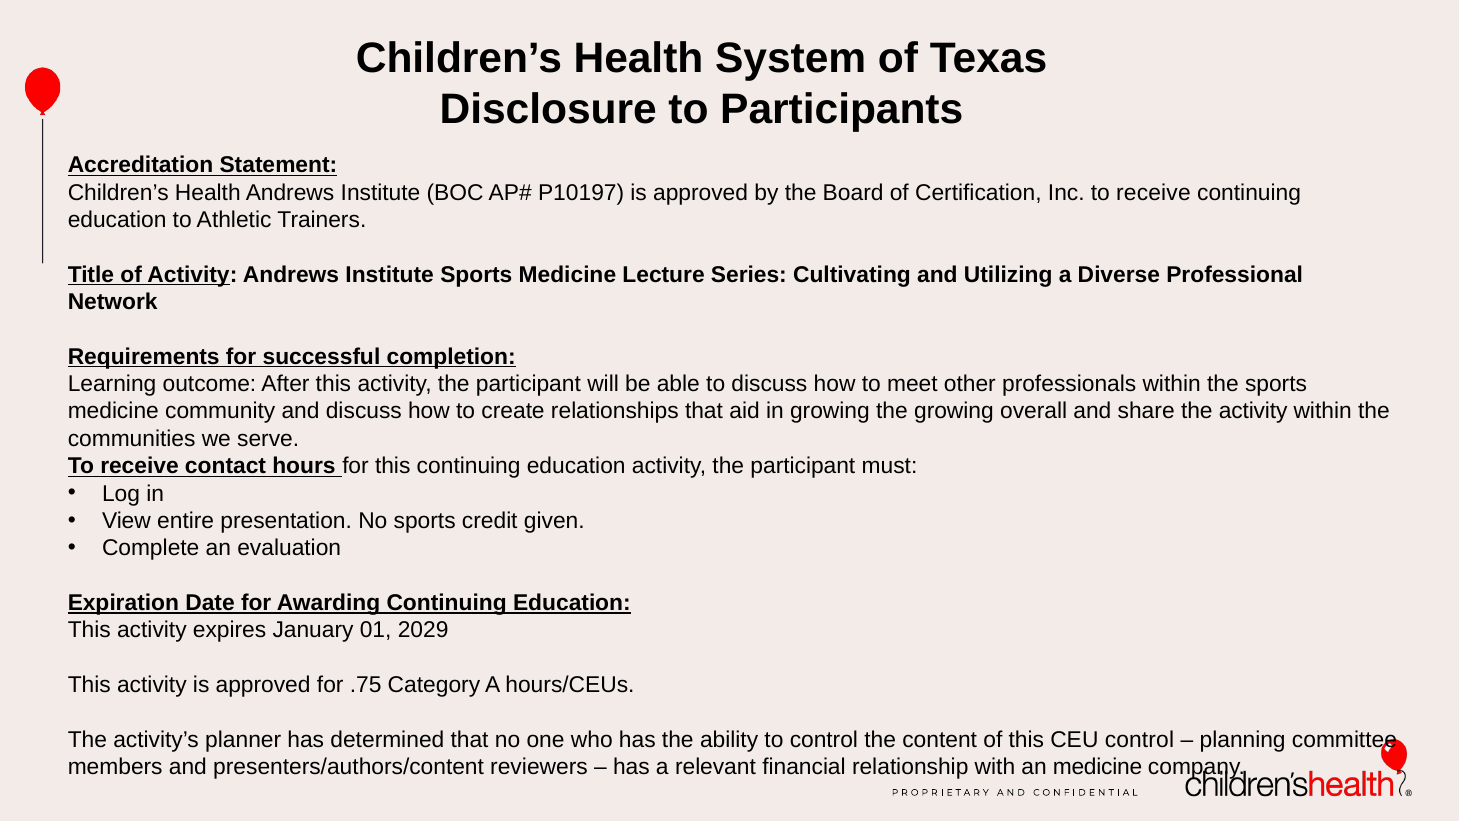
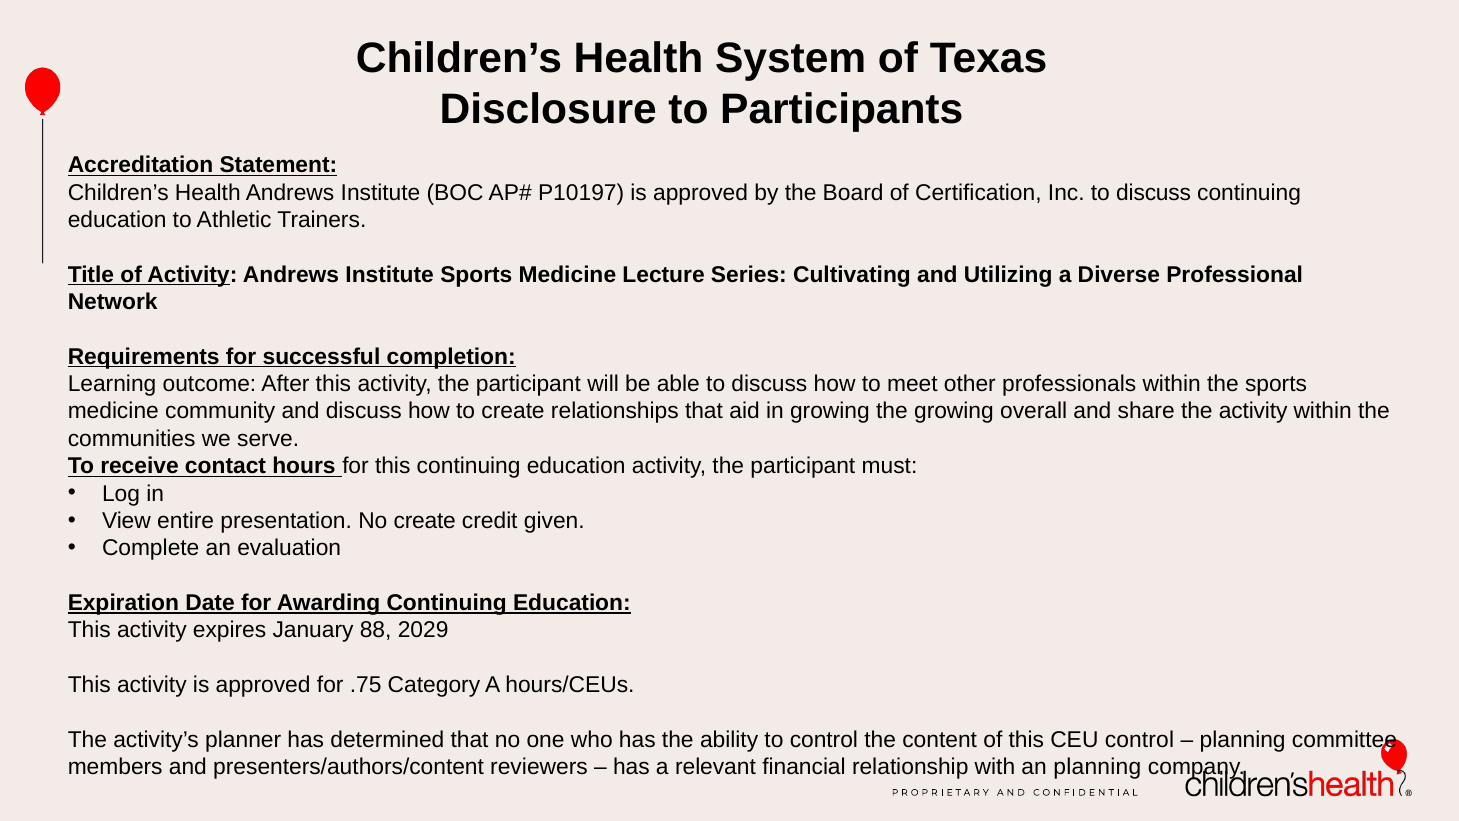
Inc to receive: receive -> discuss
No sports: sports -> create
01: 01 -> 88
an medicine: medicine -> planning
